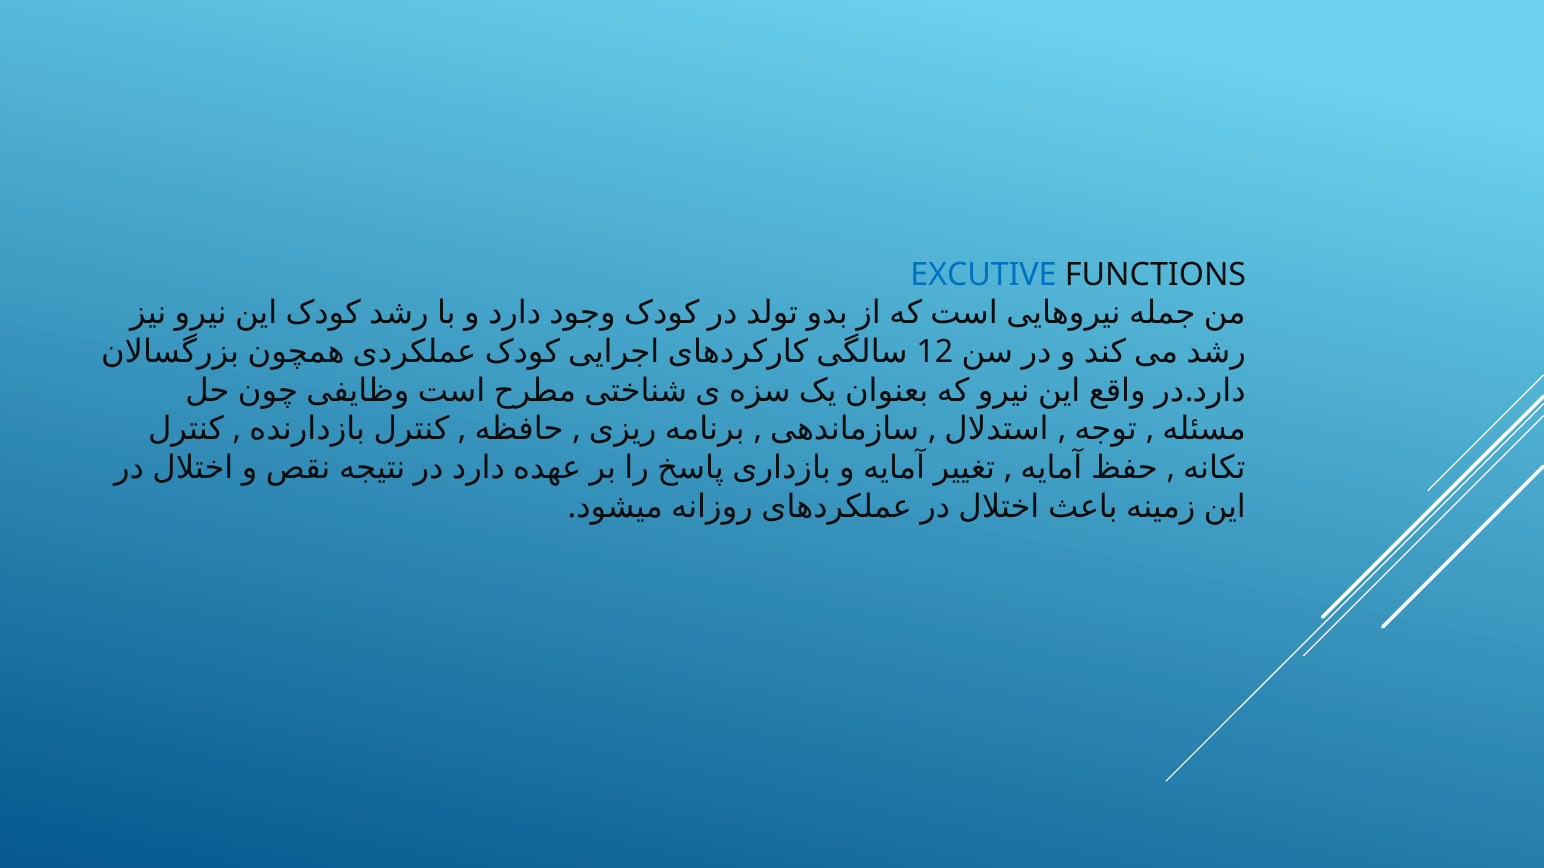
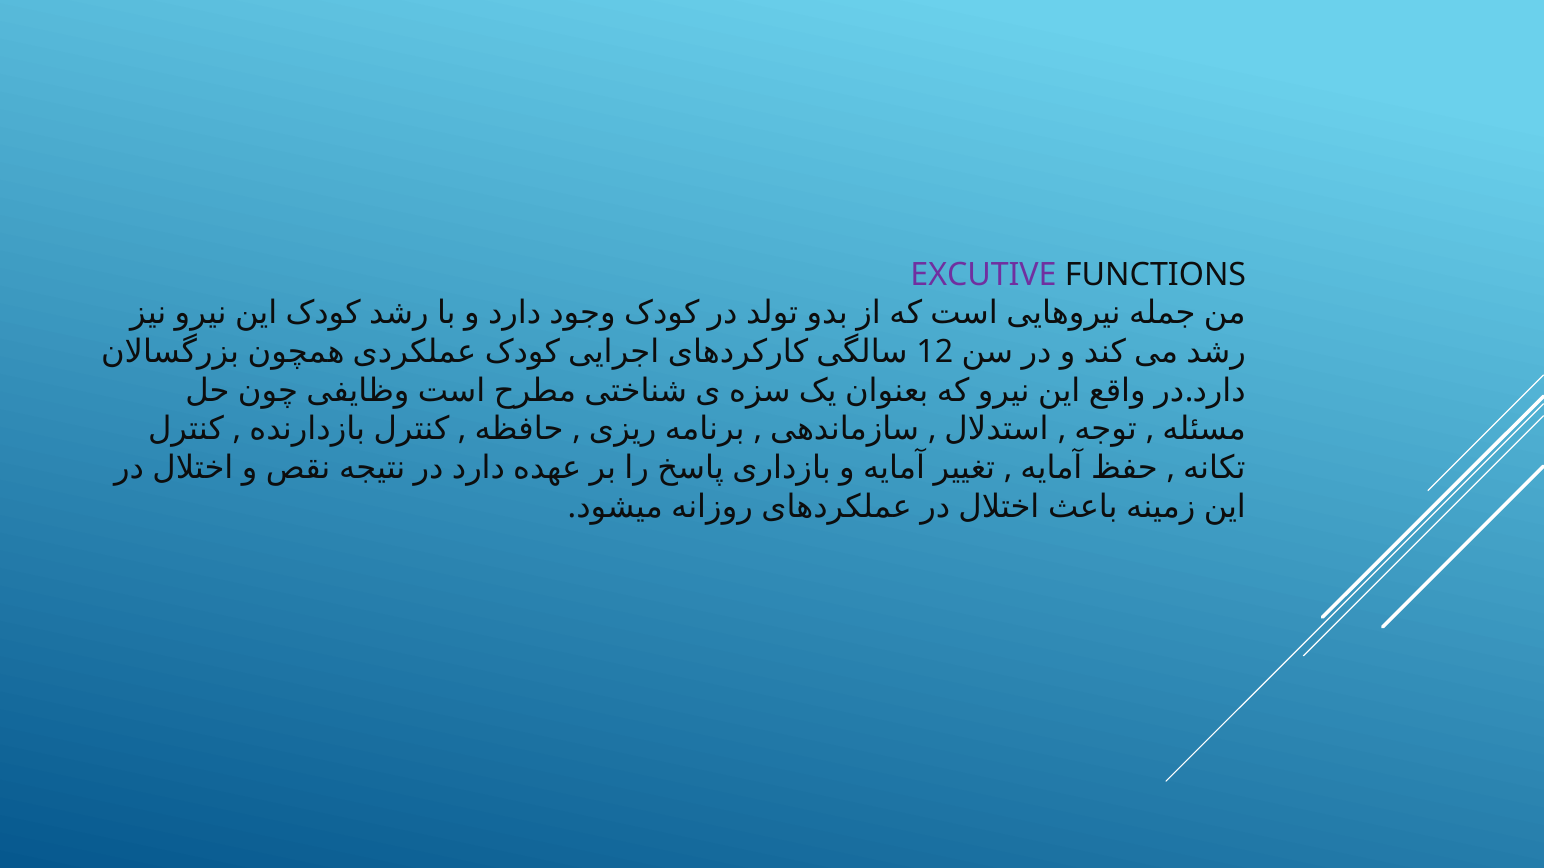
EXCUTIVE colour: blue -> purple
